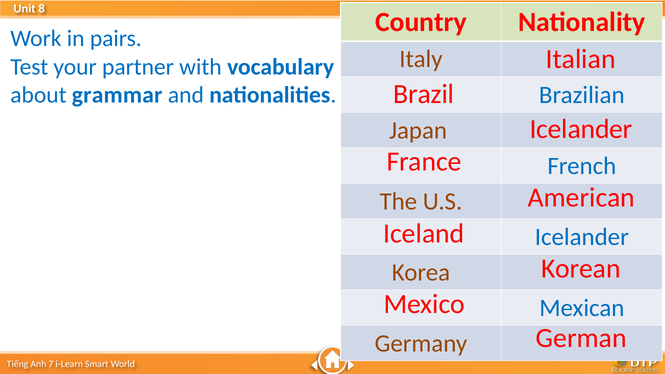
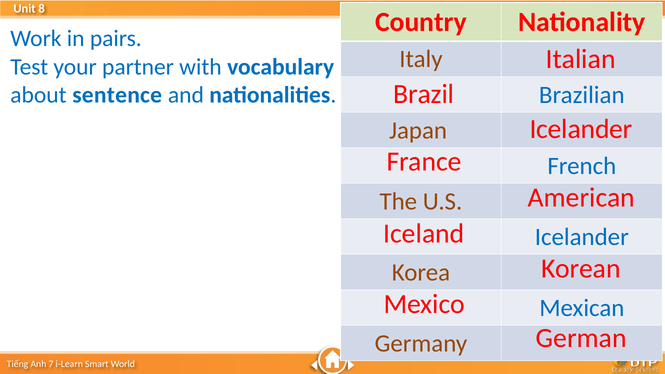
grammar: grammar -> sentence
